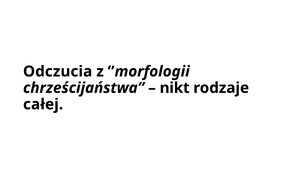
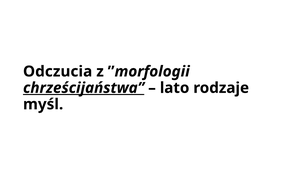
chrześcijaństwa underline: none -> present
nikt: nikt -> lato
całej: całej -> myśl
